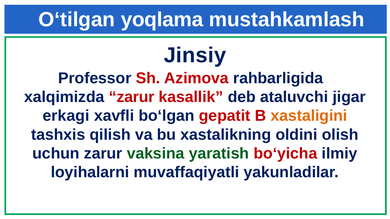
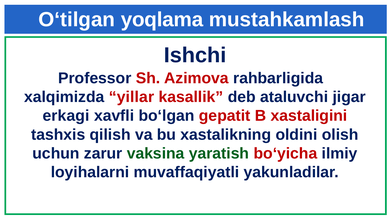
Jinsiy: Jinsiy -> Ishchi
xalqimizda zarur: zarur -> yillar
xastaligini colour: orange -> red
